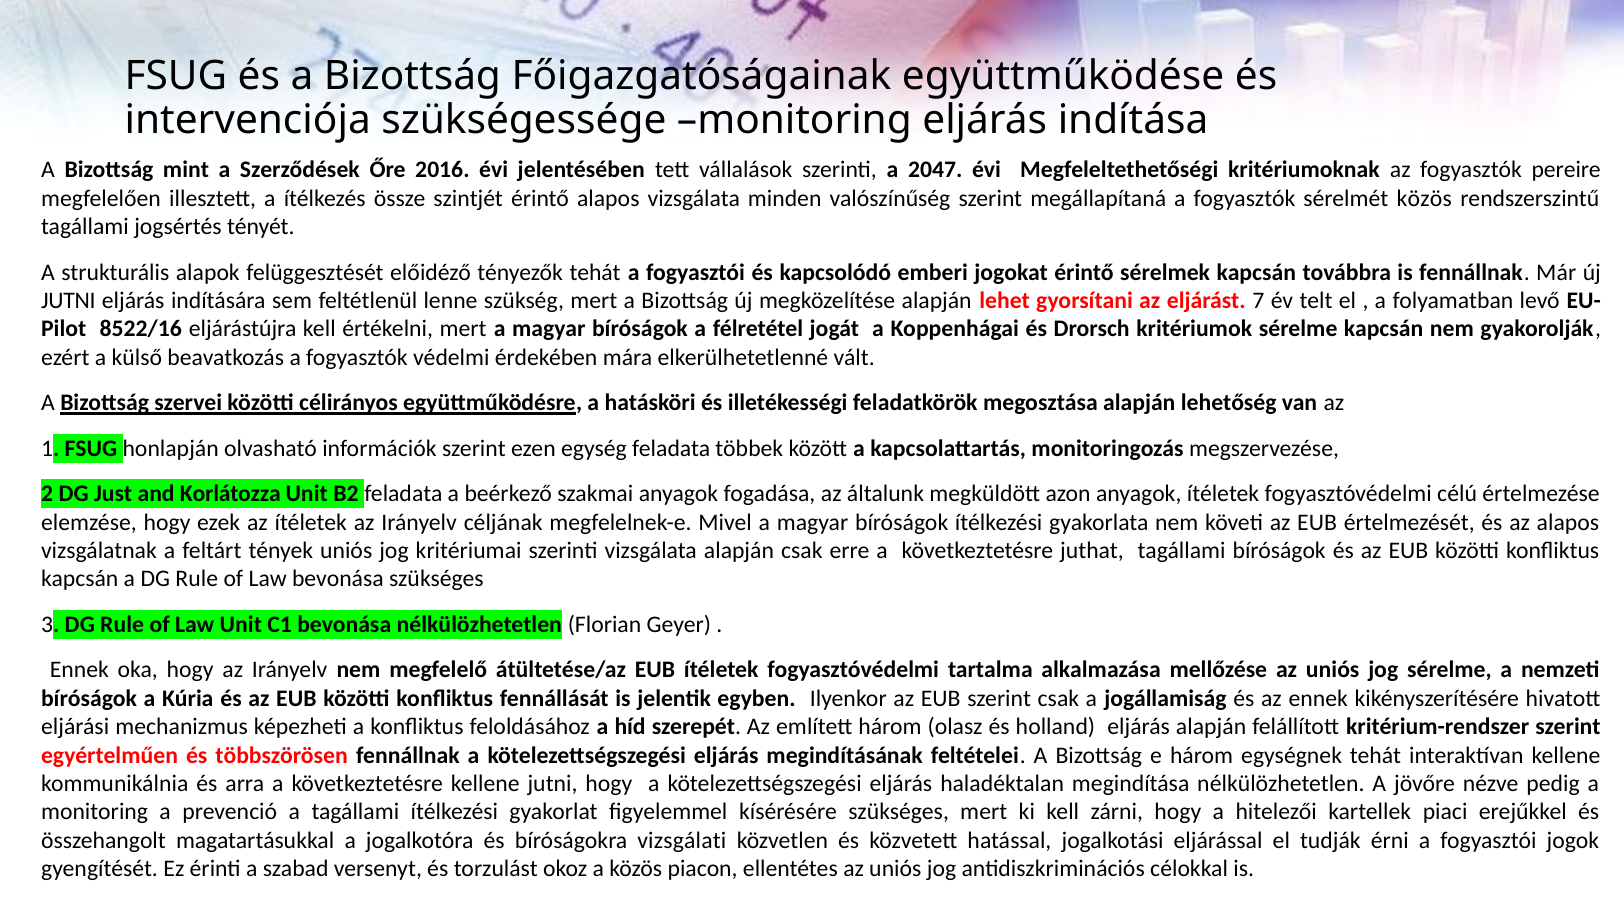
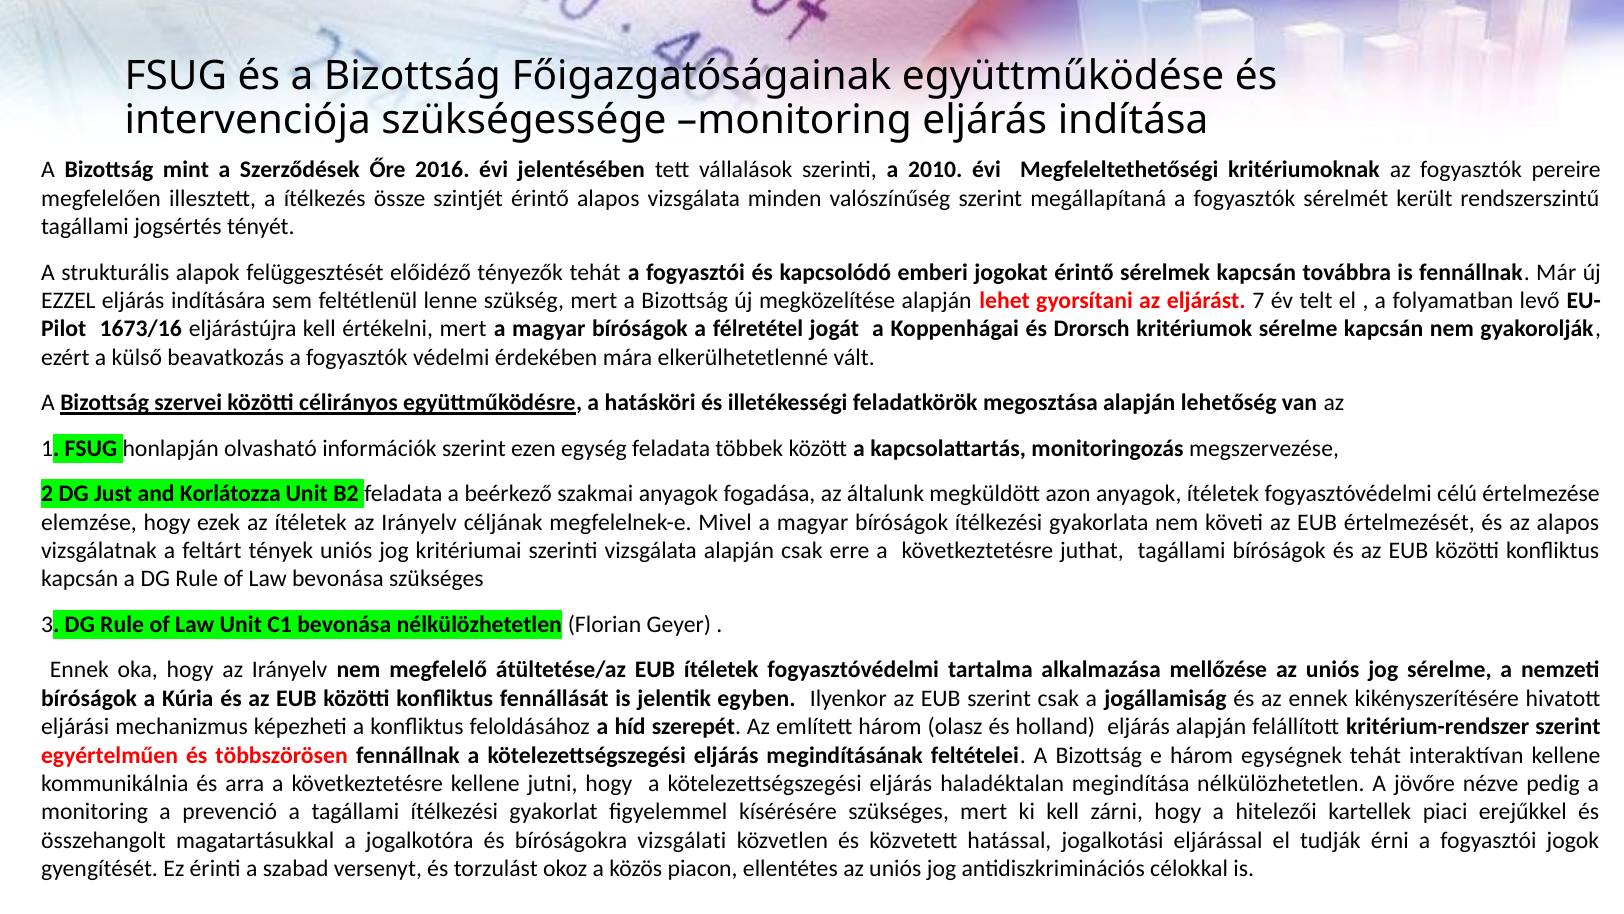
2047: 2047 -> 2010
sérelmét közös: közös -> került
JUTNI at (68, 301): JUTNI -> EZZEL
8522/16: 8522/16 -> 1673/16
